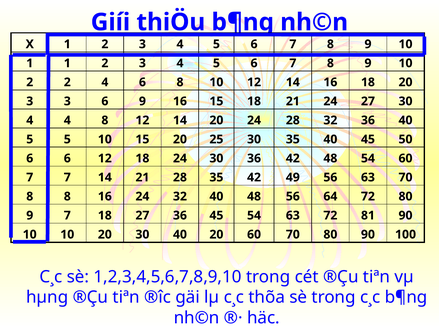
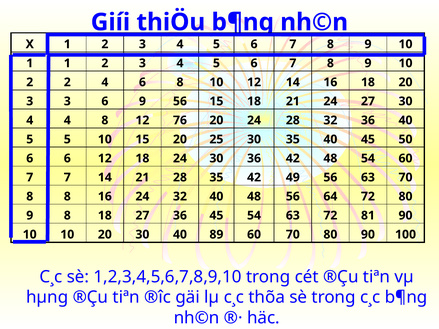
9 16: 16 -> 56
8 12 14: 14 -> 76
9 7: 7 -> 8
40 20: 20 -> 89
